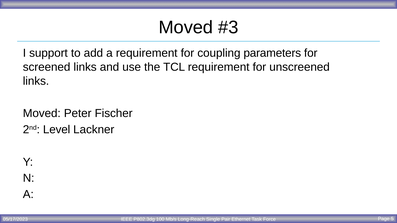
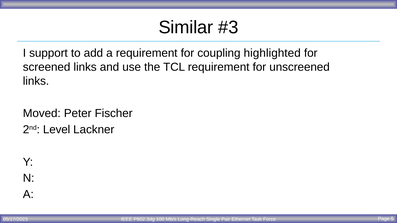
Moved at (186, 27): Moved -> Similar
parameters: parameters -> highlighted
